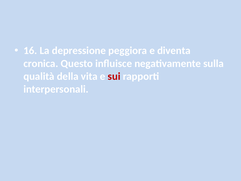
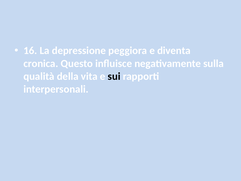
sui colour: red -> black
